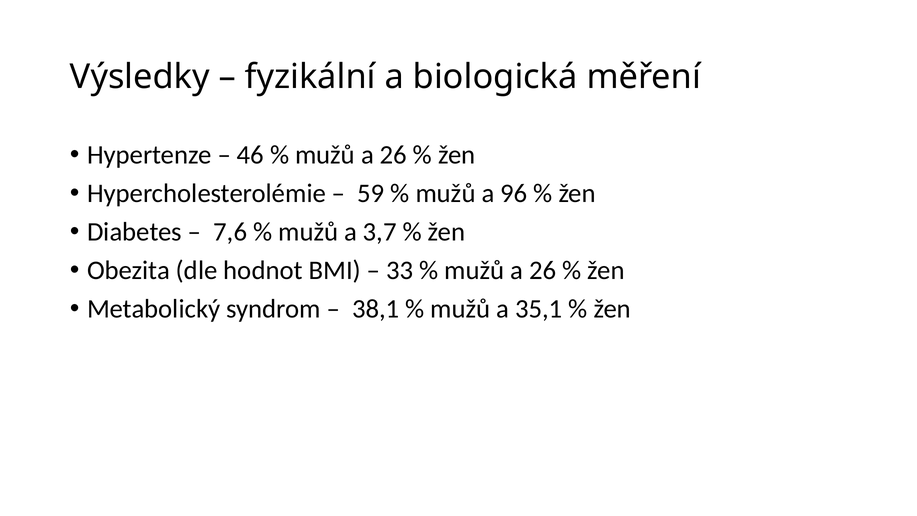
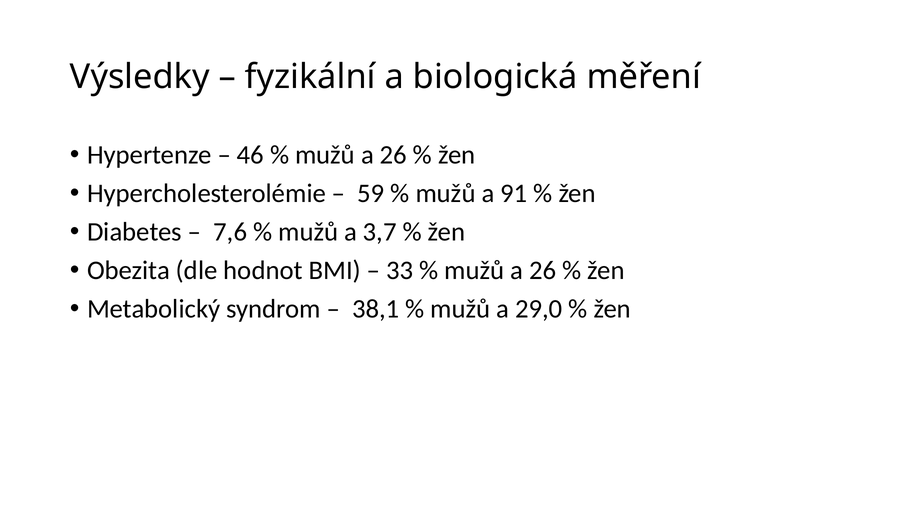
96: 96 -> 91
35,1: 35,1 -> 29,0
